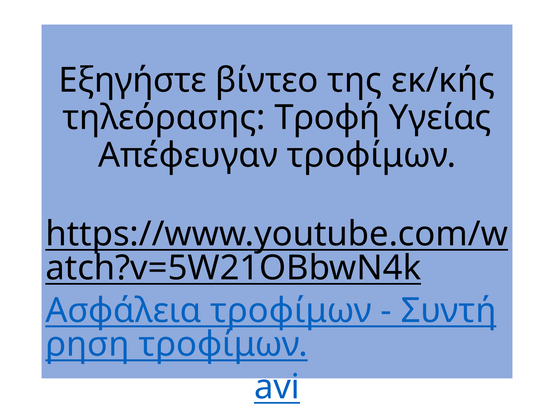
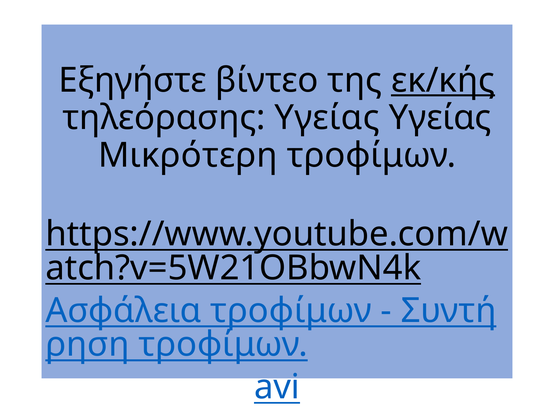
εκ/κής underline: none -> present
τηλεόρασης Τροφή: Τροφή -> Υγείας
Απέφευγαν: Απέφευγαν -> Μικρότερη
